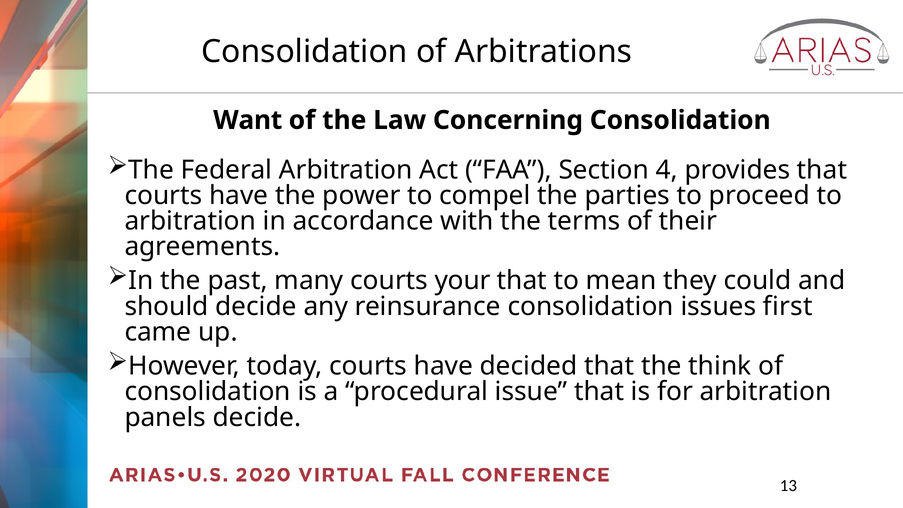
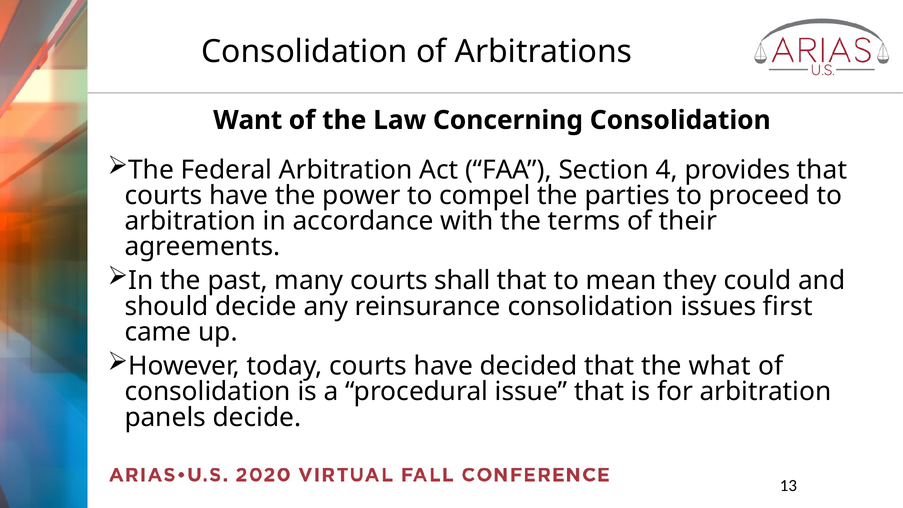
your: your -> shall
think: think -> what
